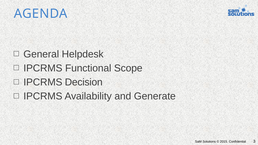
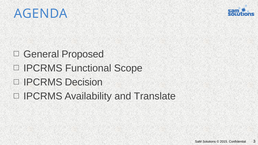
Helpdesk: Helpdesk -> Proposed
Generate: Generate -> Translate
